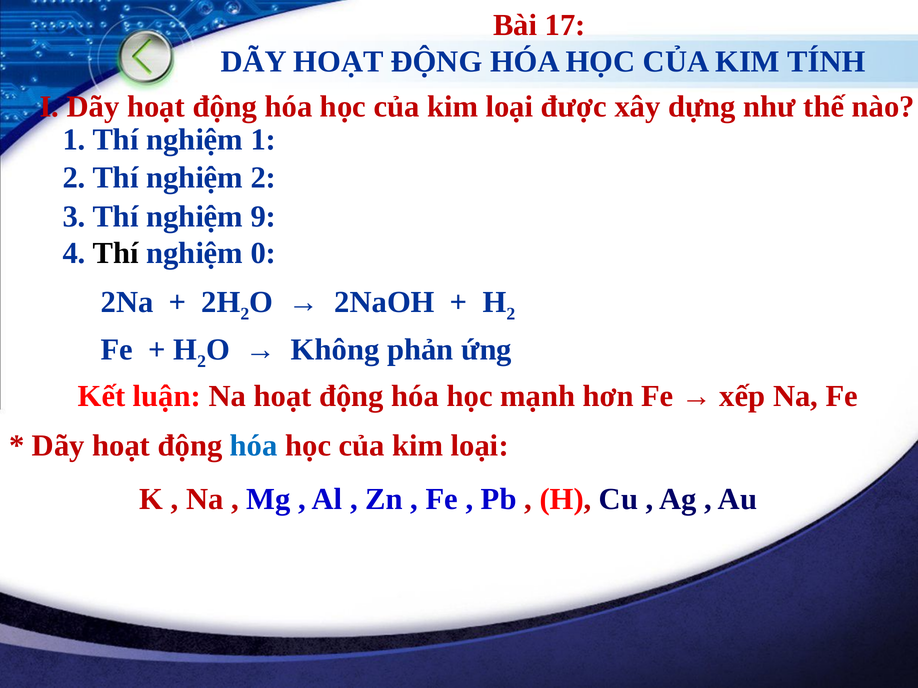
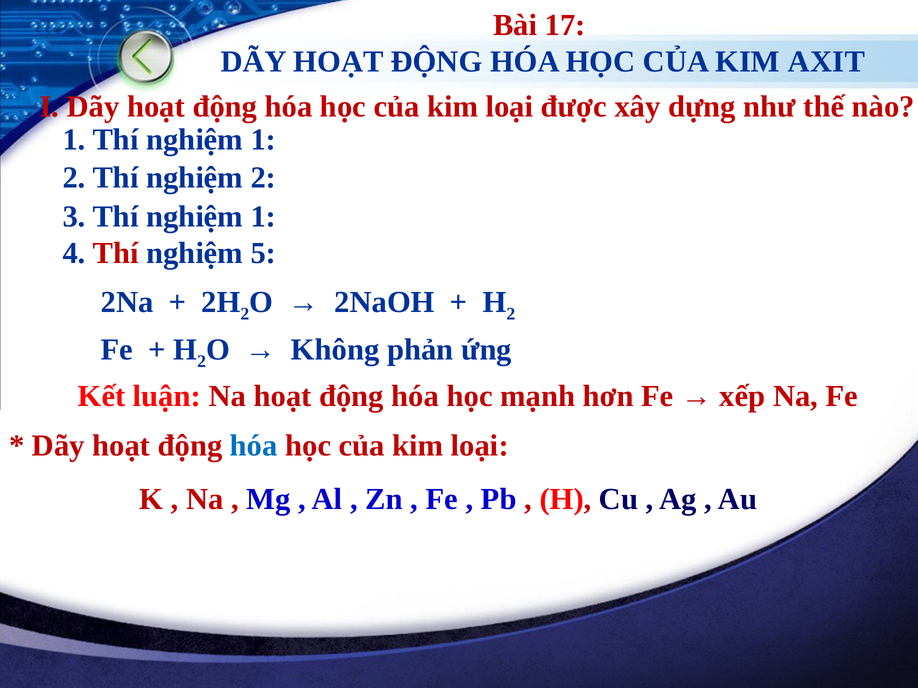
TÍNH: TÍNH -> AXIT
3 Thí nghiệm 9: 9 -> 1
Thí at (116, 253) colour: black -> red
0: 0 -> 5
